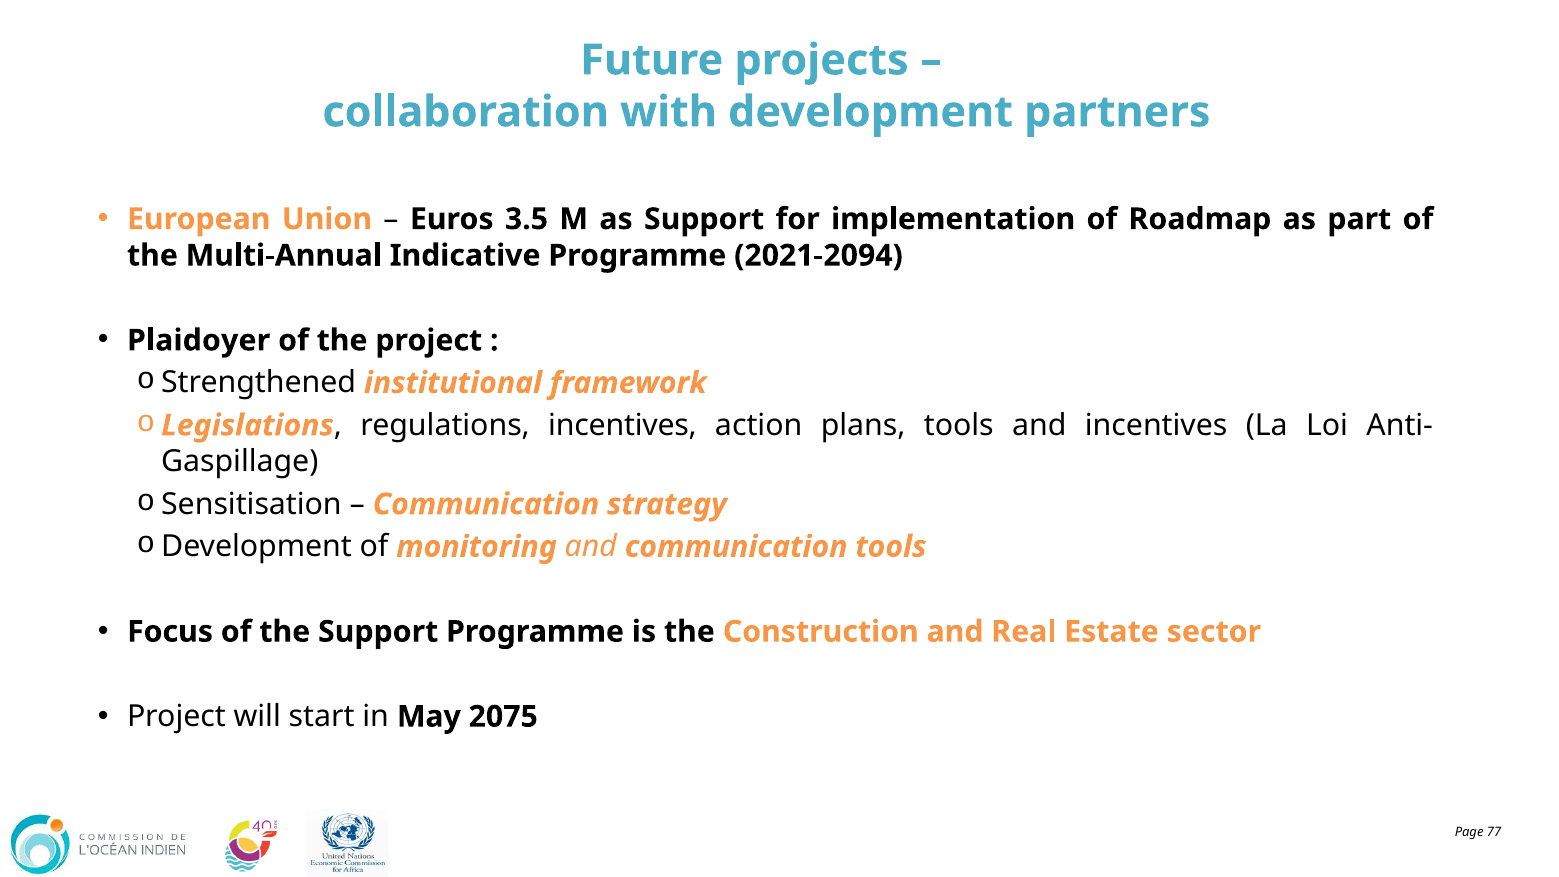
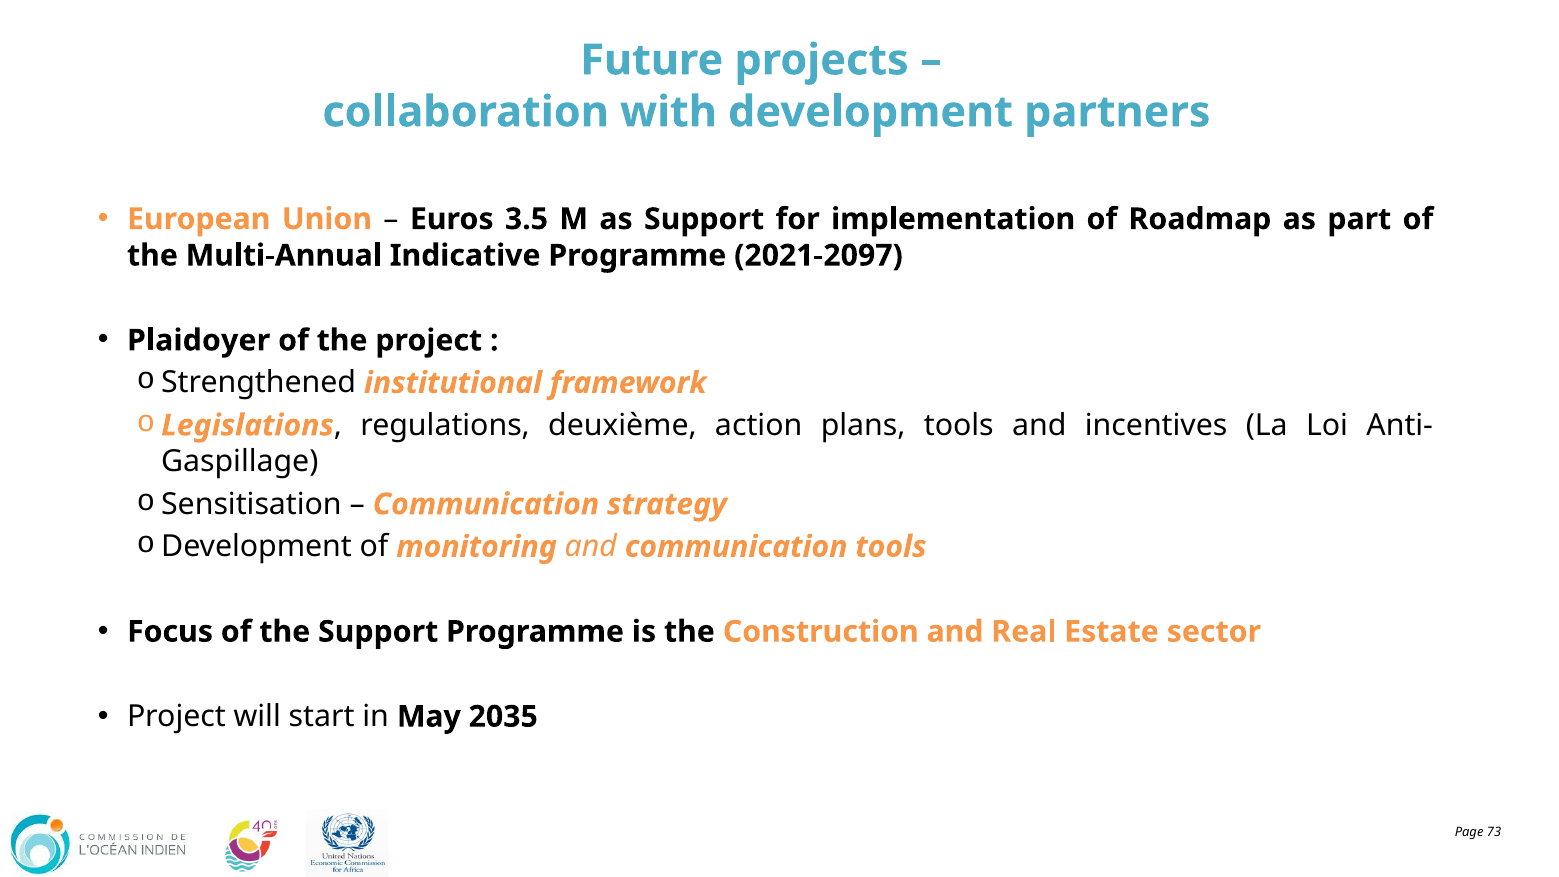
2021-2094: 2021-2094 -> 2021-2097
regulations incentives: incentives -> deuxième
2075: 2075 -> 2035
77: 77 -> 73
